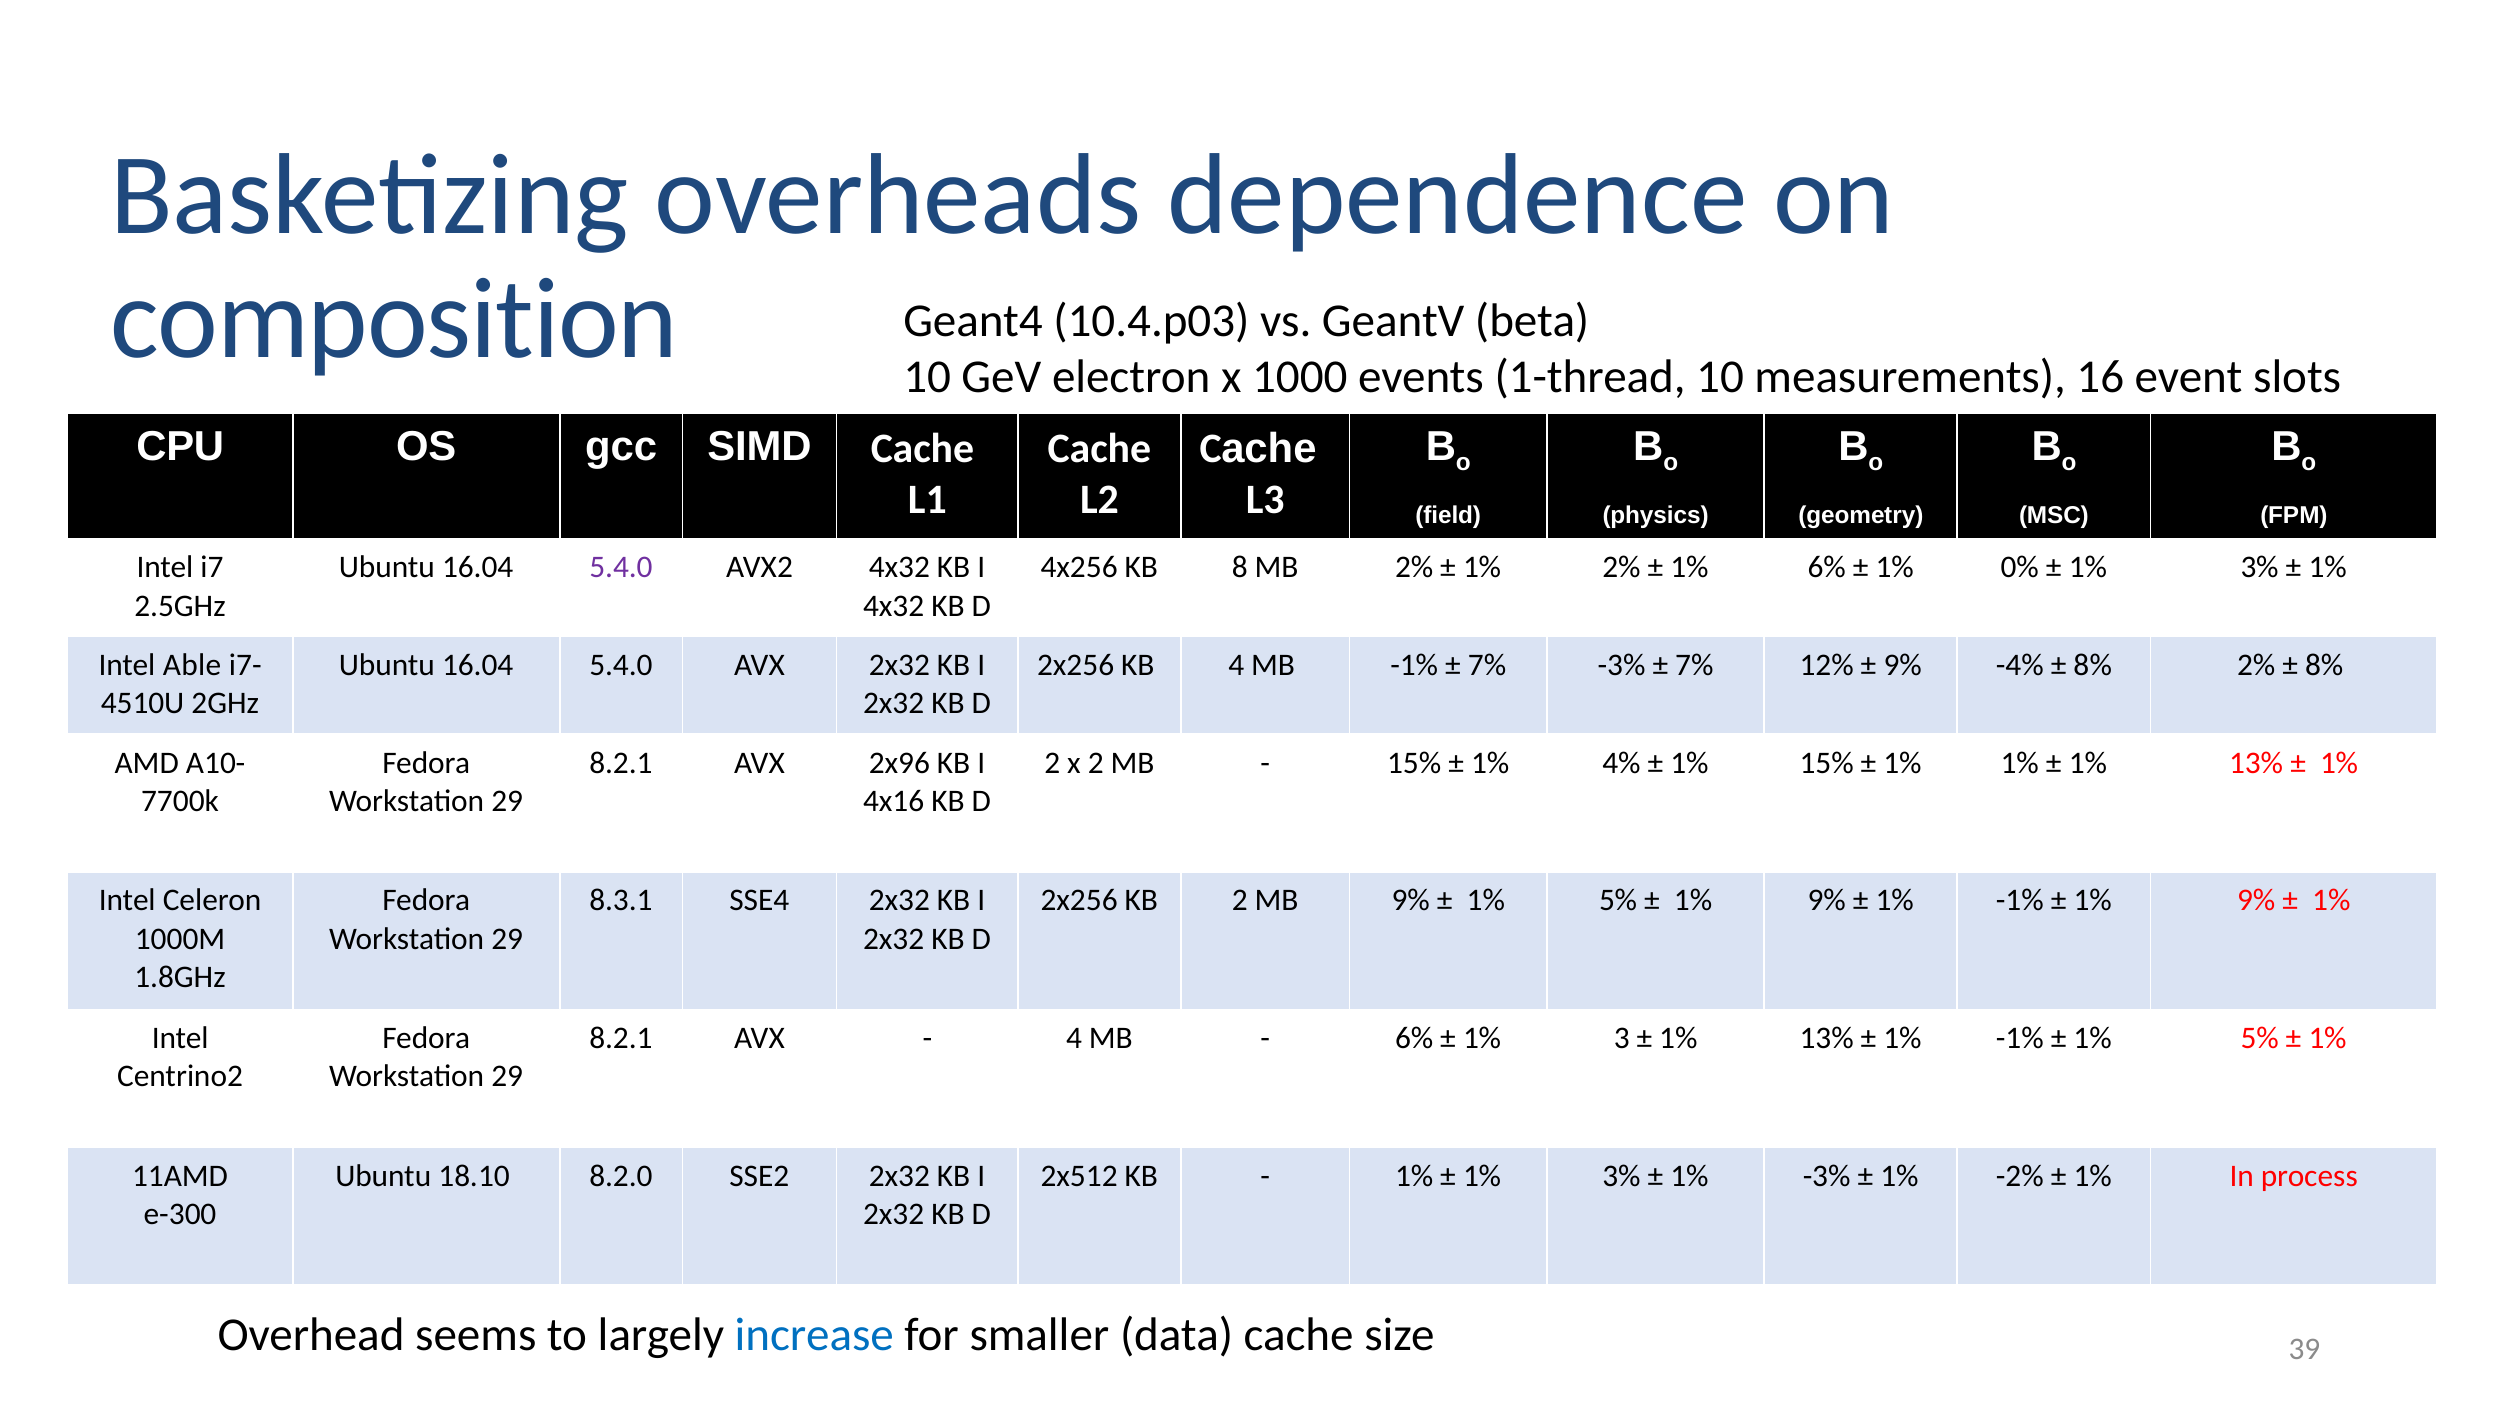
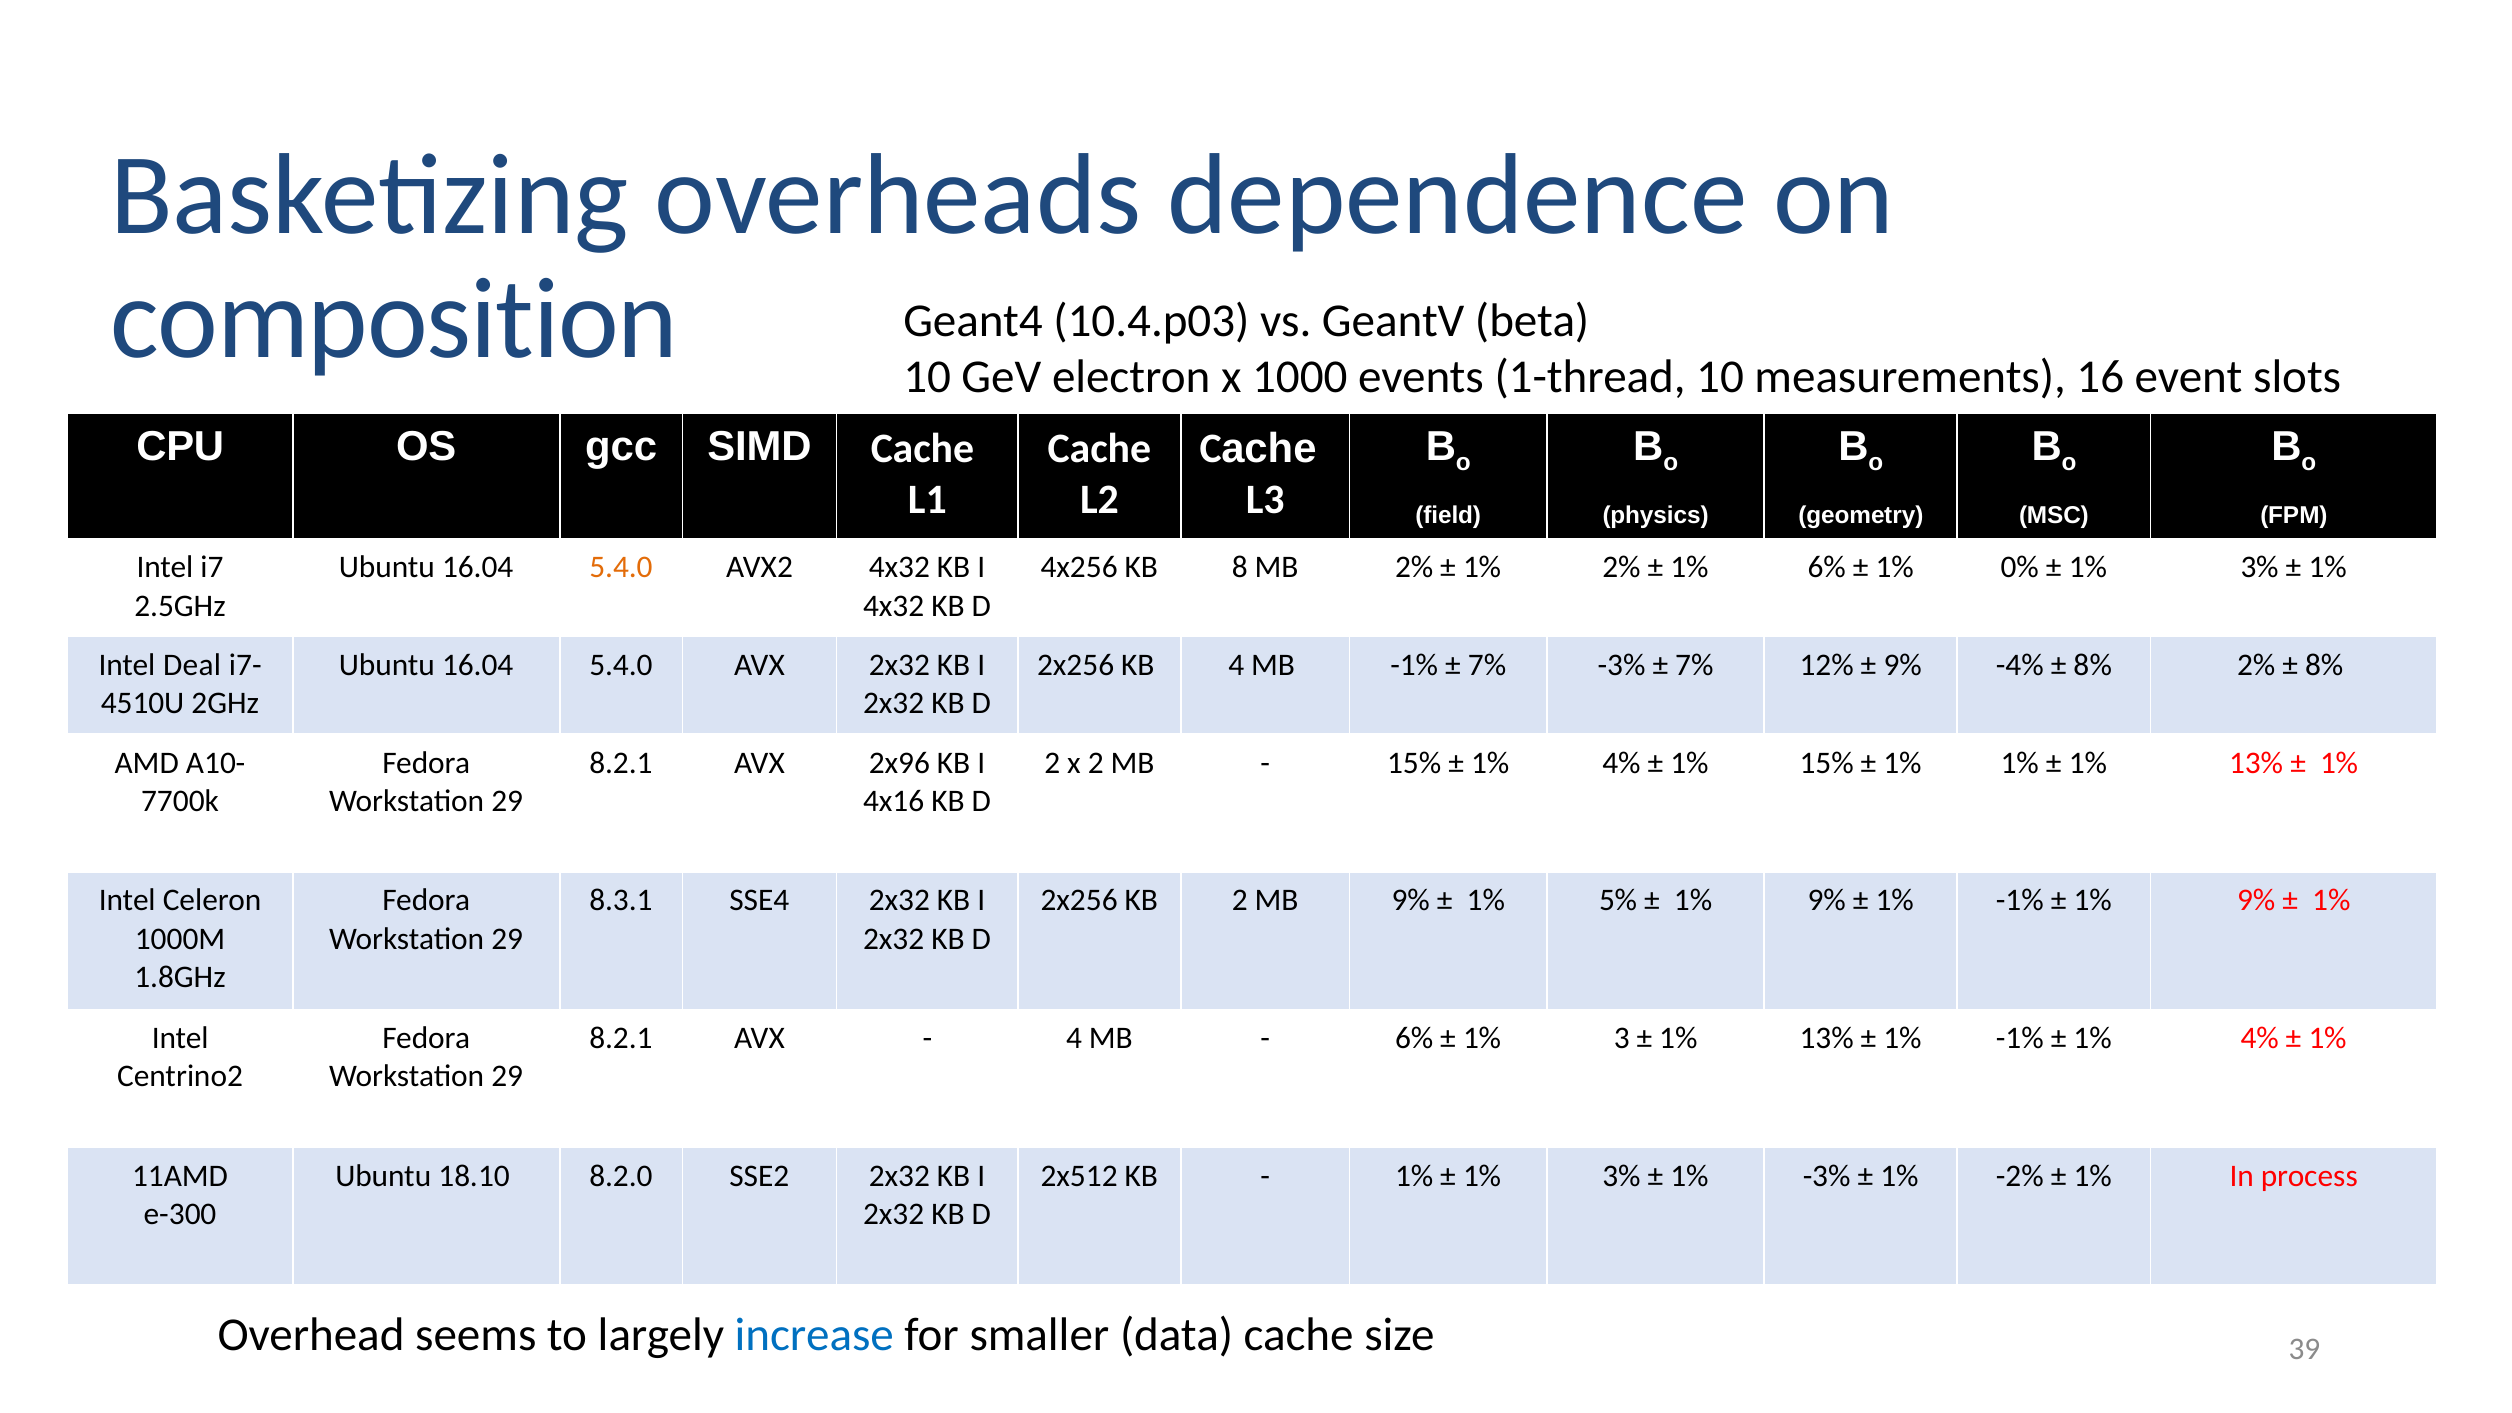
5.4.0 at (621, 567) colour: purple -> orange
Able: Able -> Deal
5% at (2260, 1038): 5% -> 4%
